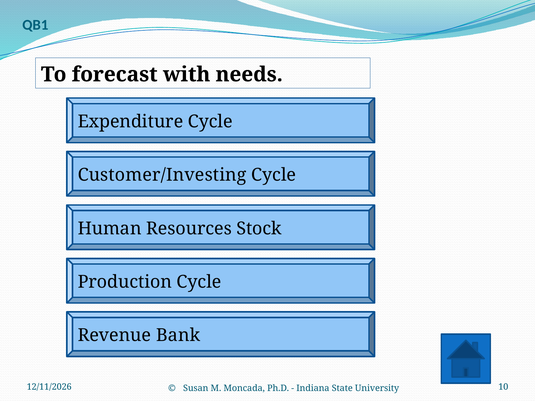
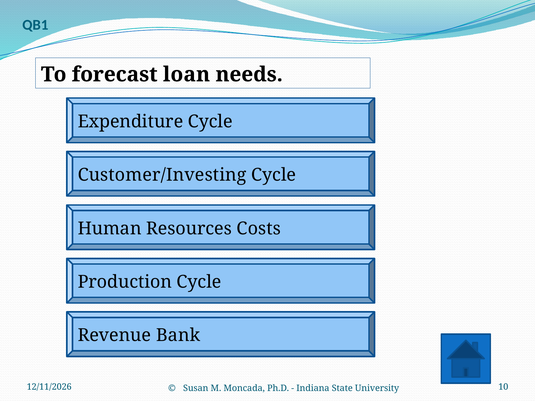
with: with -> loan
Stock: Stock -> Costs
